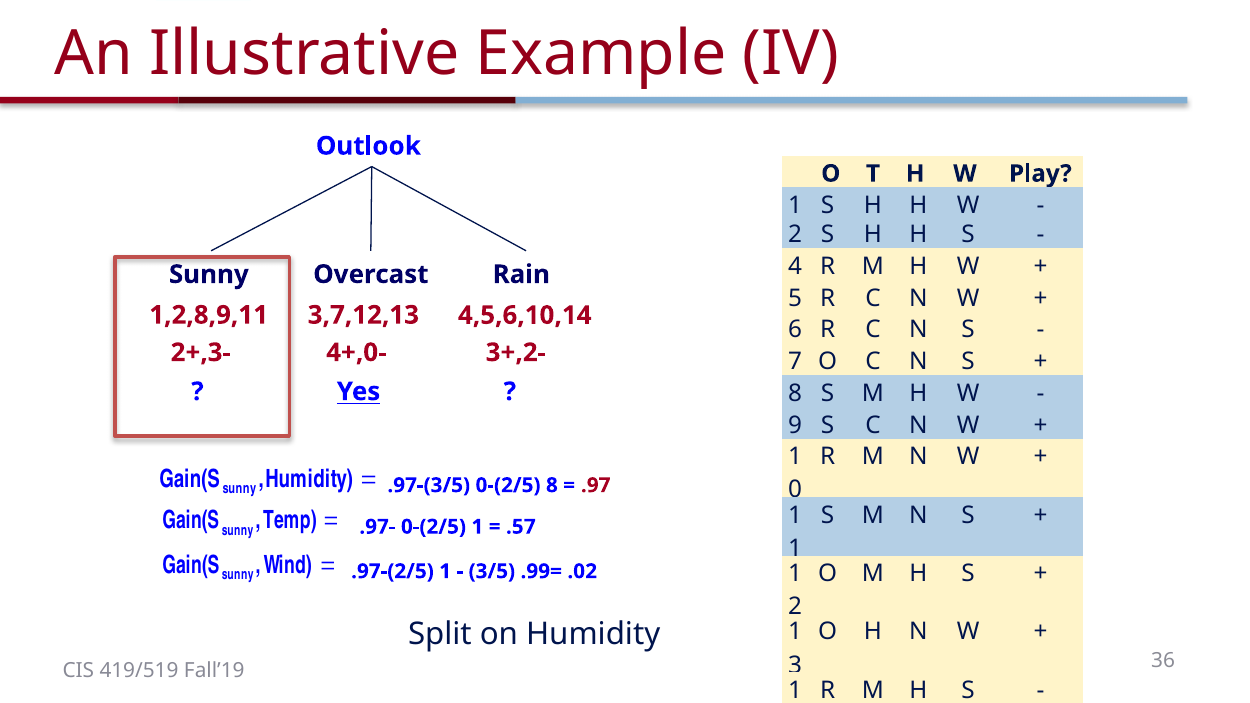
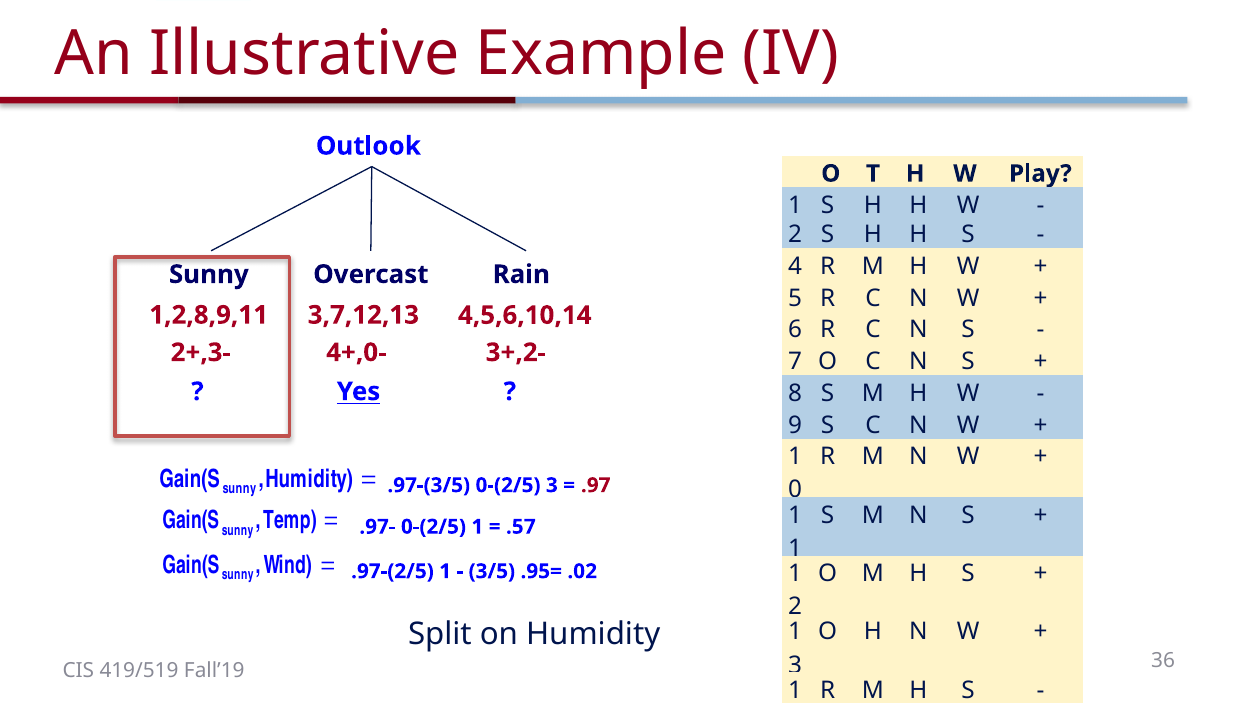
0-(2/5 8: 8 -> 3
.99=: .99= -> .95=
